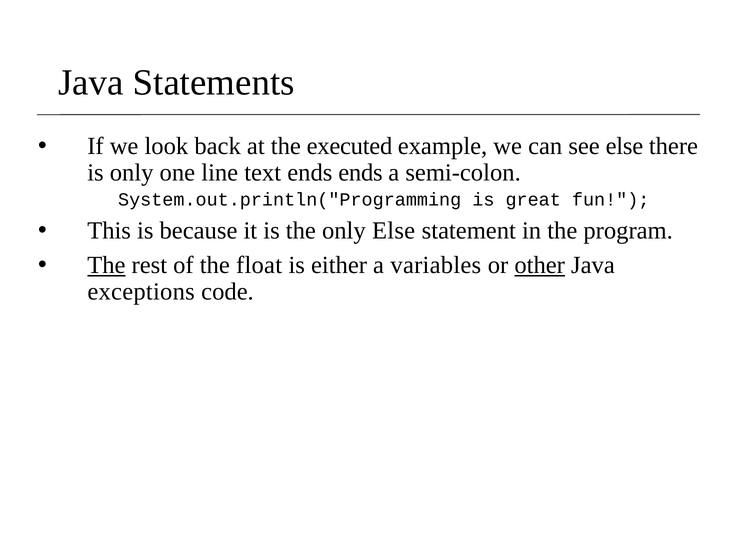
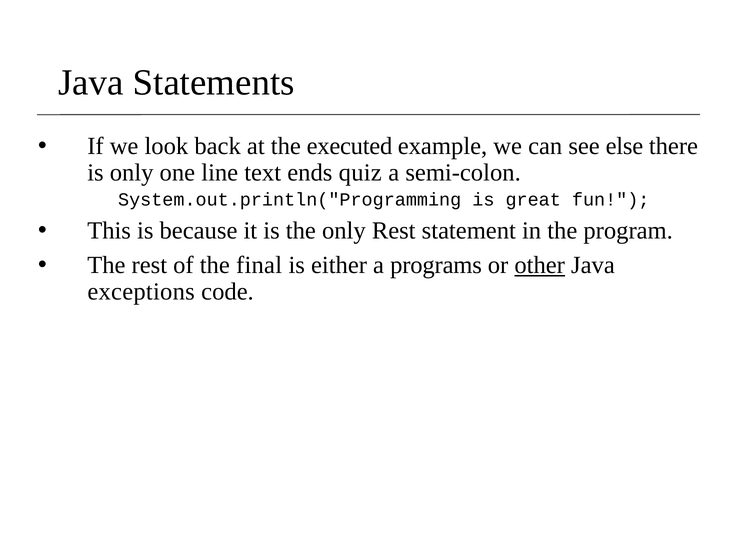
ends ends: ends -> quiz
only Else: Else -> Rest
The at (106, 265) underline: present -> none
float: float -> final
variables: variables -> programs
